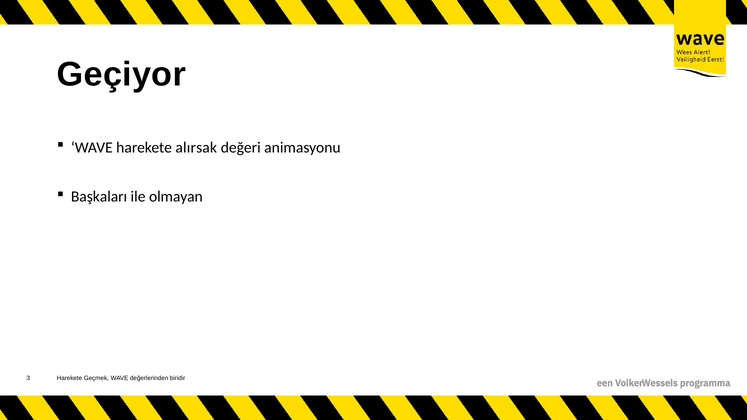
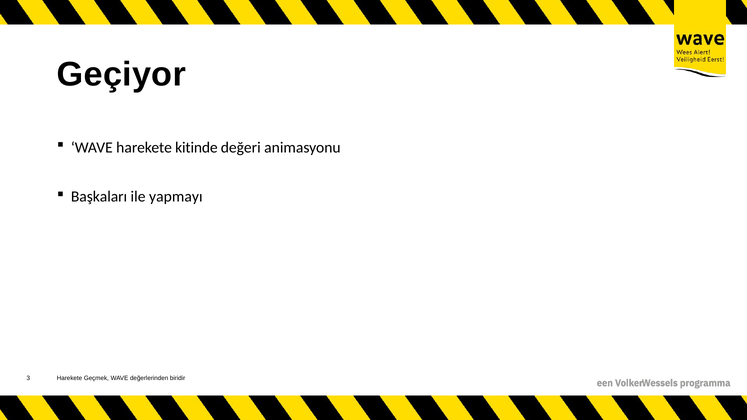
alırsak: alırsak -> kitinde
olmayan: olmayan -> yapmayı
